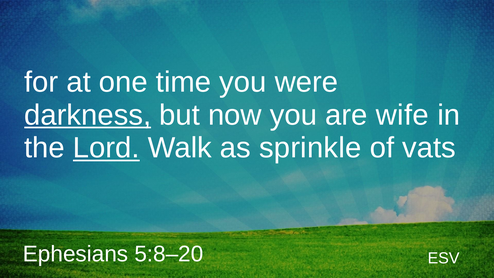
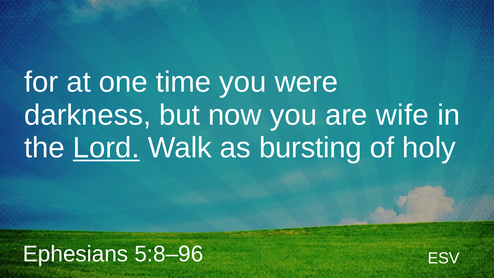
darkness underline: present -> none
sprinkle: sprinkle -> bursting
vats: vats -> holy
5:8–20: 5:8–20 -> 5:8–96
